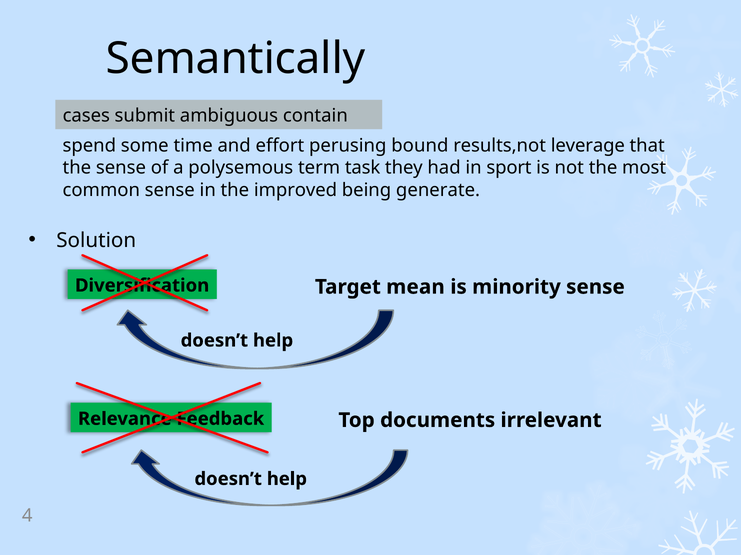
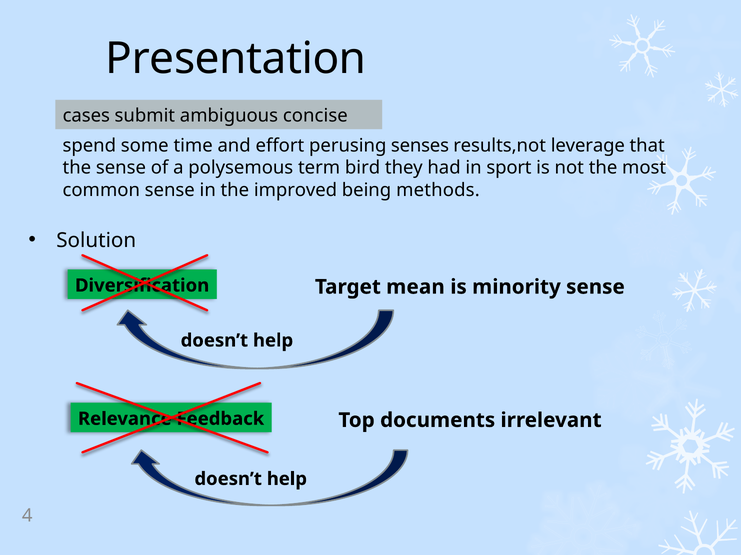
Semantically: Semantically -> Presentation
contain: contain -> concise
bound: bound -> senses
task: task -> bird
generate: generate -> methods
